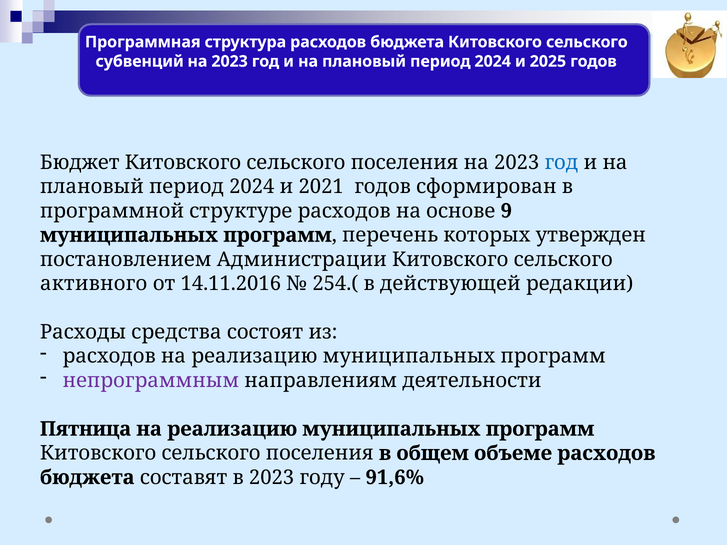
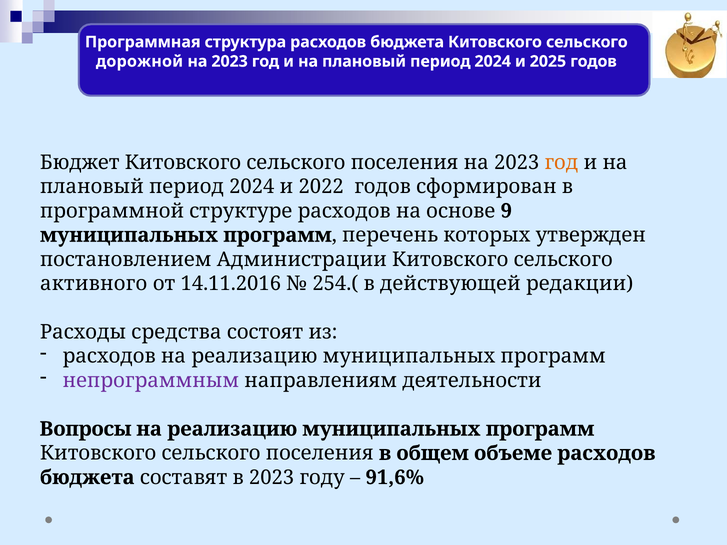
субвенций: субвенций -> дорожной
год at (561, 163) colour: blue -> orange
2021: 2021 -> 2022
Пятница: Пятница -> Вопросы
